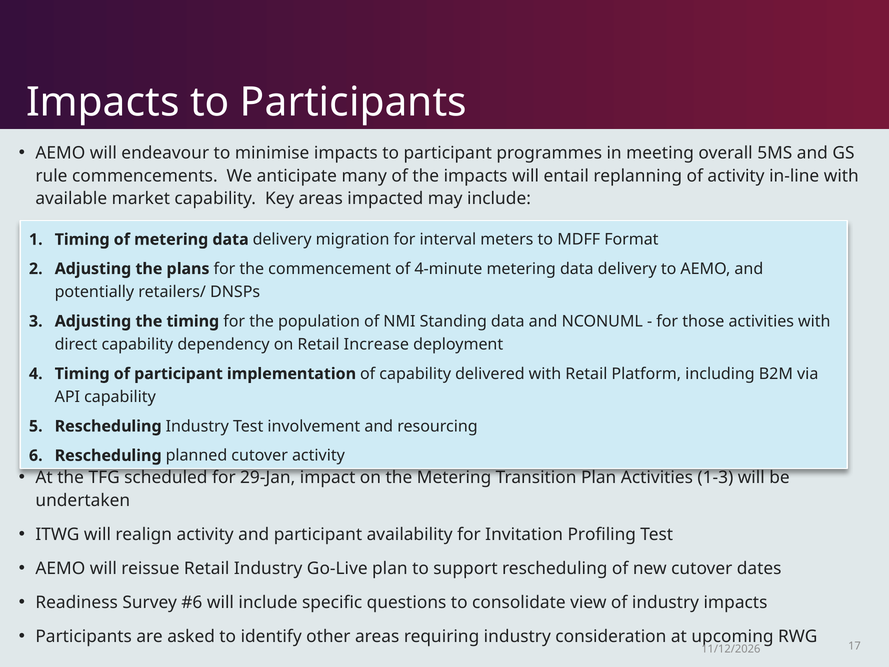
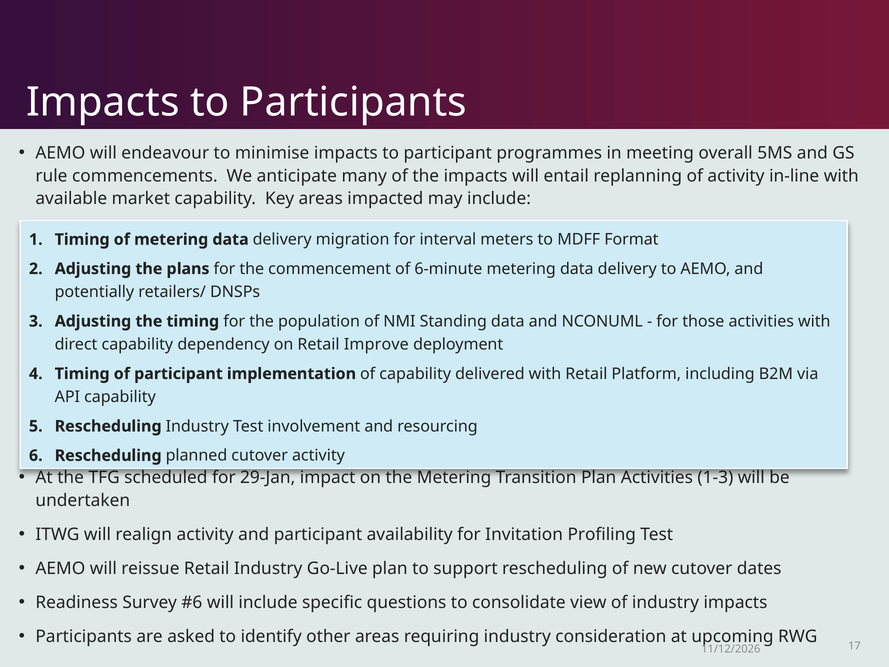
4-minute: 4-minute -> 6-minute
Increase: Increase -> Improve
